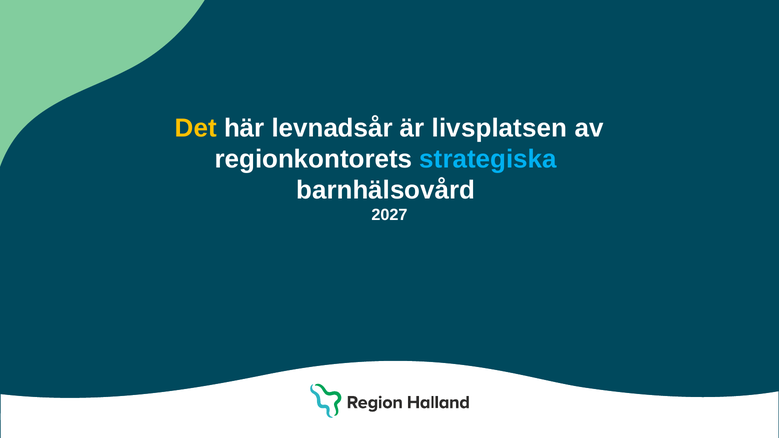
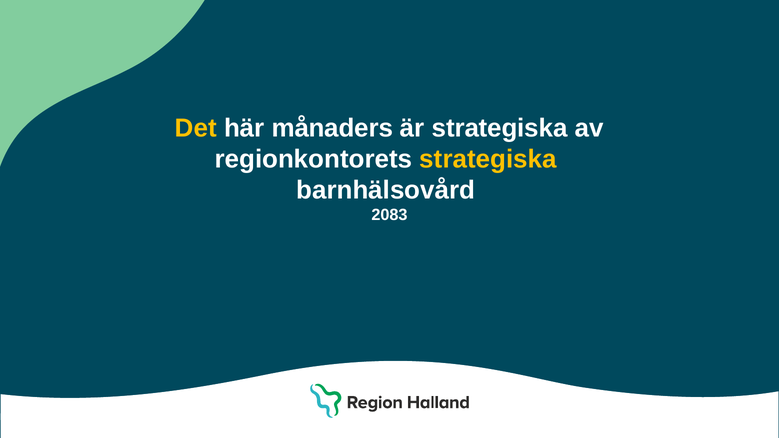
levnadsår: levnadsår -> månaders
är livsplatsen: livsplatsen -> strategiska
strategiska at (488, 159) colour: light blue -> yellow
2027: 2027 -> 2083
